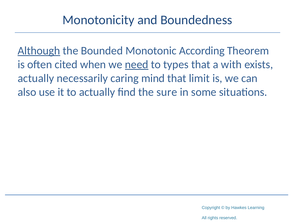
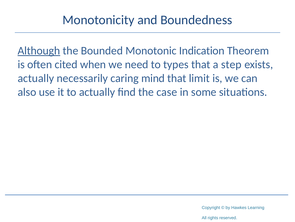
According: According -> Indication
need underline: present -> none
with: with -> step
sure: sure -> case
